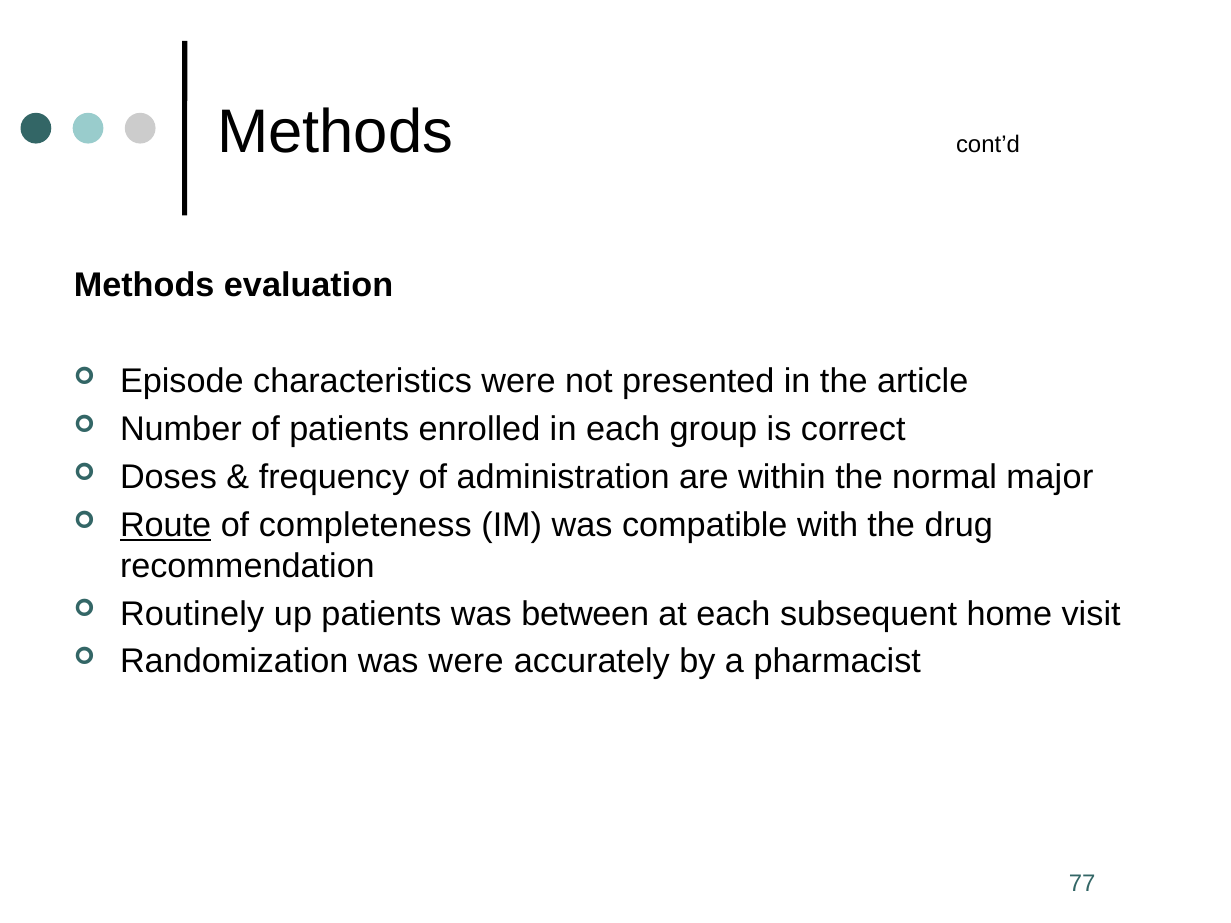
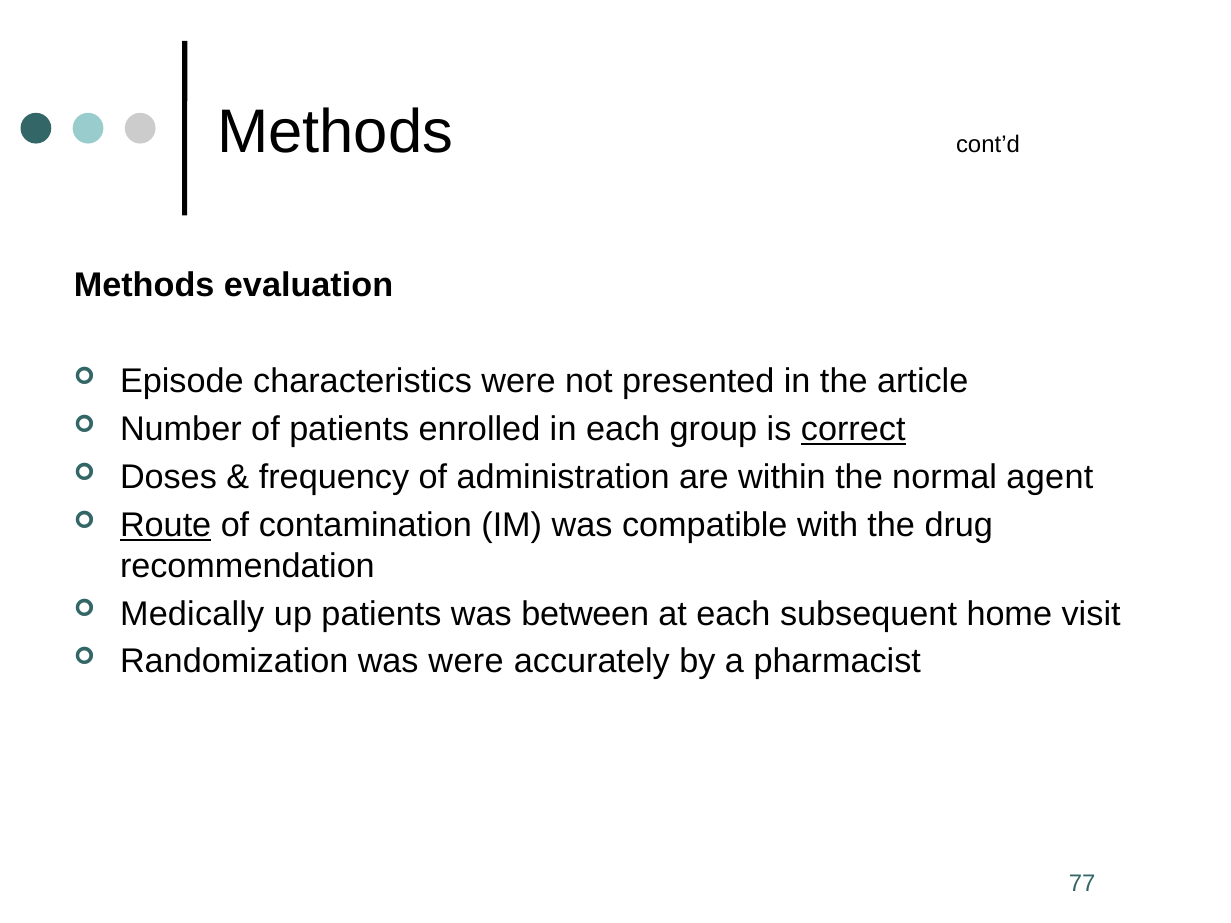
correct underline: none -> present
major: major -> agent
completeness: completeness -> contamination
Routinely: Routinely -> Medically
